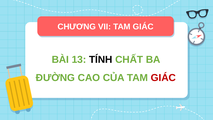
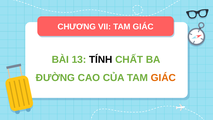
GIÁC at (163, 78) colour: red -> orange
